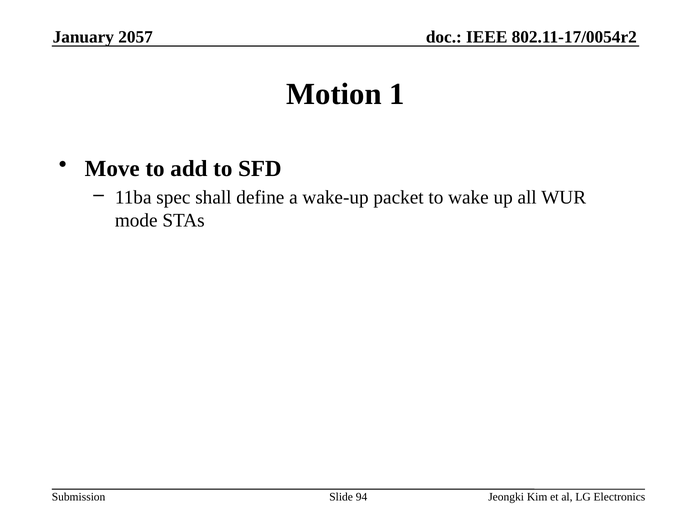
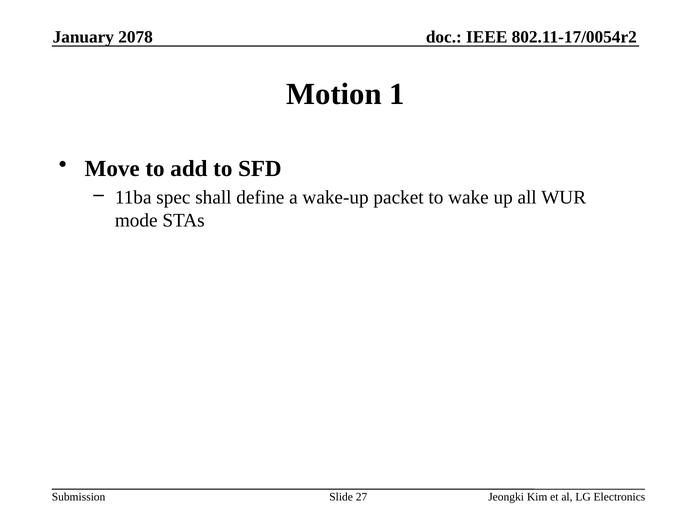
2057: 2057 -> 2078
94: 94 -> 27
